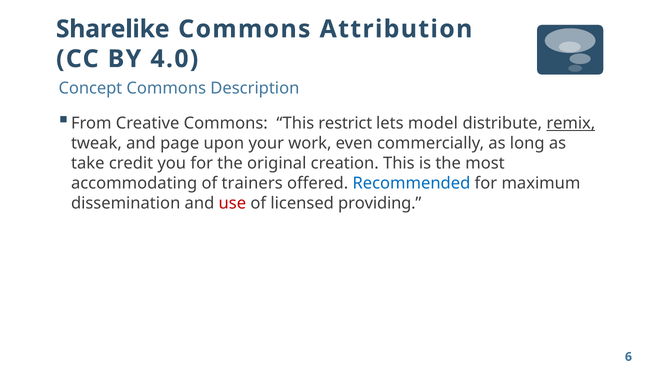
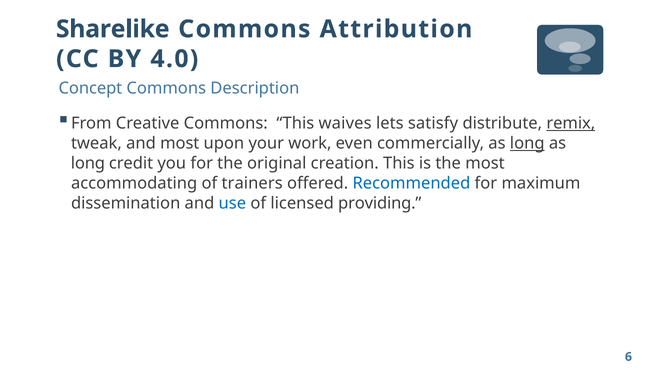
restrict: restrict -> waives
model: model -> satisfy
and page: page -> most
long at (527, 143) underline: none -> present
take at (88, 163): take -> long
use colour: red -> blue
